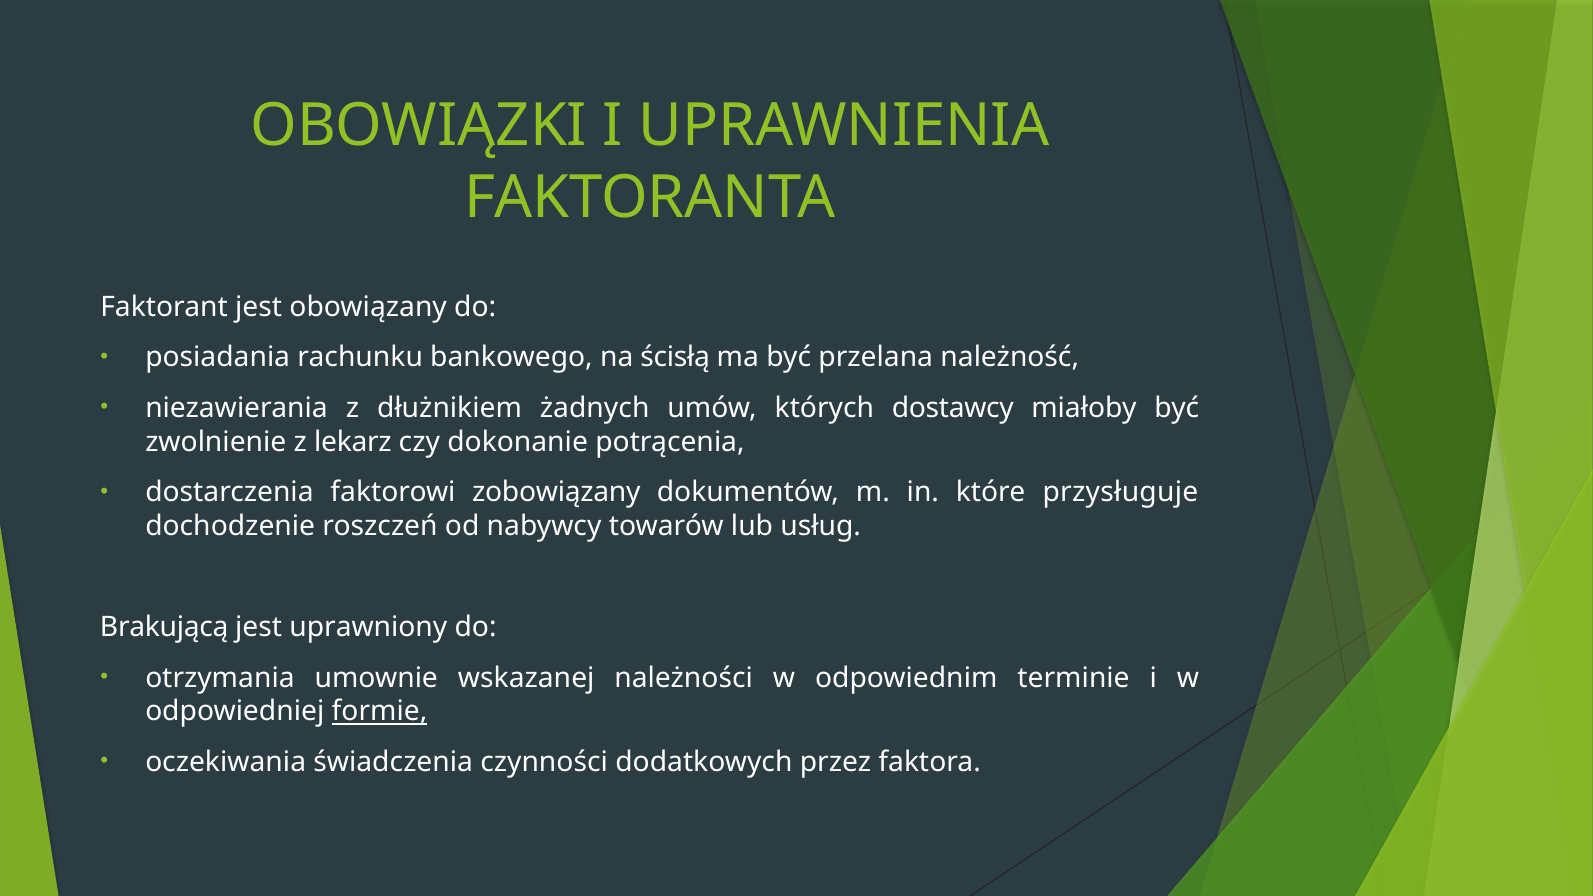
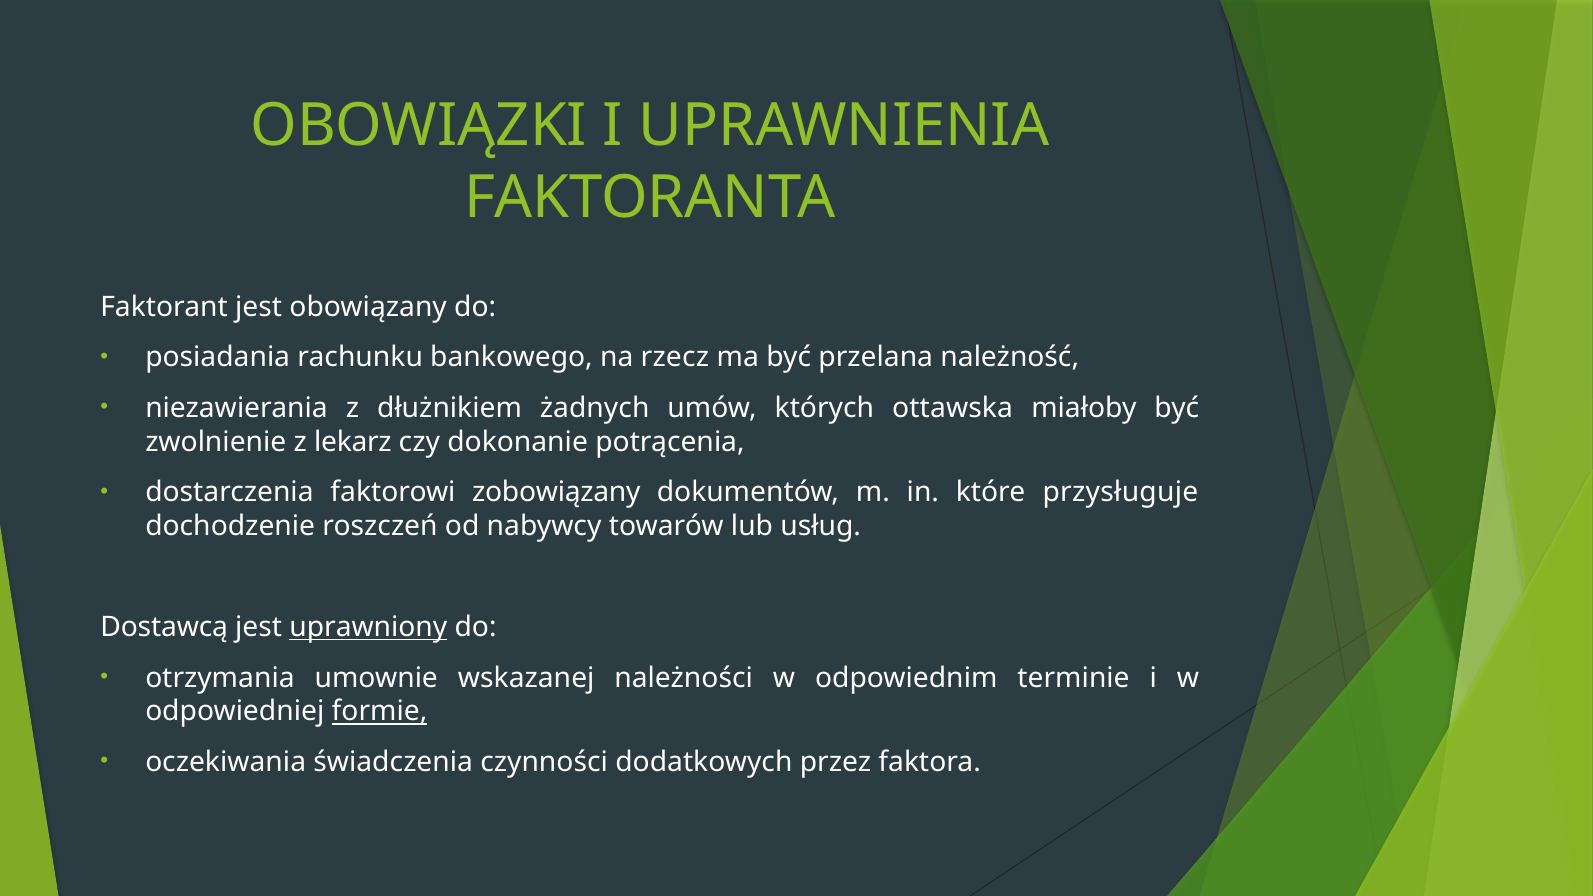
ścisłą: ścisłą -> rzecz
dostawcy: dostawcy -> ottawska
Brakującą: Brakującą -> Dostawcą
uprawniony underline: none -> present
